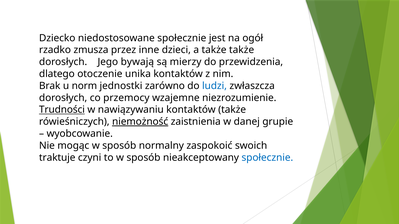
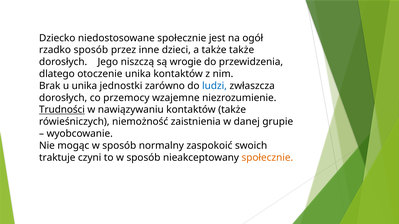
rzadko zmusza: zmusza -> sposób
bywają: bywają -> niszczą
mierzy: mierzy -> wrogie
u norm: norm -> unika
niemożność underline: present -> none
społecznie at (267, 158) colour: blue -> orange
